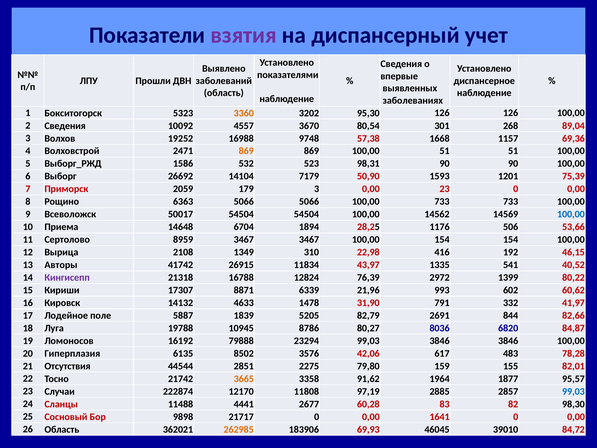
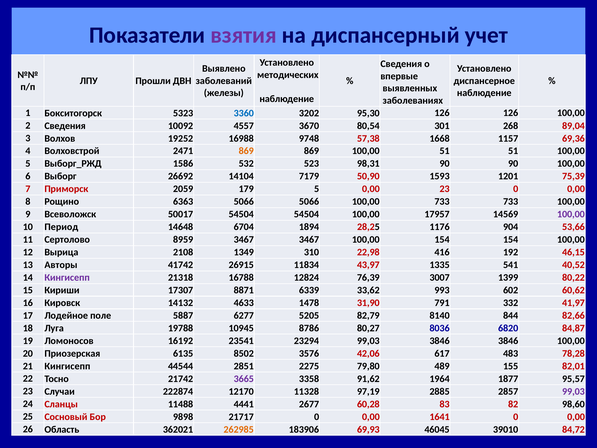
показателями: показателями -> методических
область at (224, 93): область -> железы
3360 colour: orange -> blue
179 3: 3 -> 5
14562: 14562 -> 17957
100,00 at (571, 214) colour: blue -> purple
Приема: Приема -> Период
506: 506 -> 904
2972: 2972 -> 3007
21,96: 21,96 -> 33,62
1839: 1839 -> 6277
2691: 2691 -> 8140
79888: 79888 -> 23541
Гиперплазия: Гиперплазия -> Приозерская
21 Отсутствия: Отсутствия -> Кингисепп
159: 159 -> 489
3665 colour: orange -> purple
11808: 11808 -> 11328
99,03 at (573, 391) colour: blue -> purple
98,30: 98,30 -> 98,60
